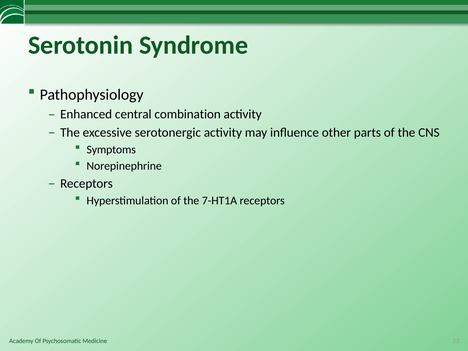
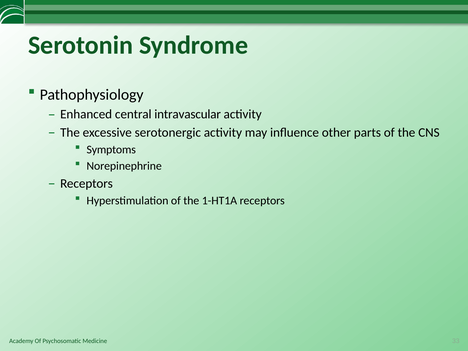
combination: combination -> intravascular
7-HT1A: 7-HT1A -> 1-HT1A
